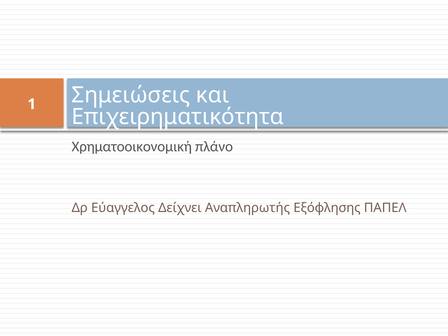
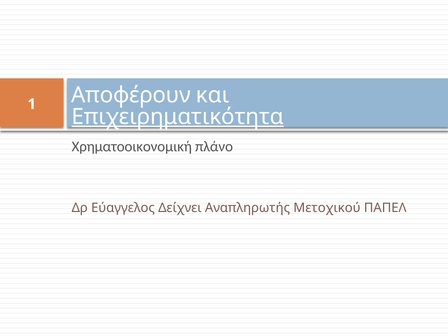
Σημειώσεις: Σημειώσεις -> Αποφέρουν
Επιχειρηματικότητα underline: none -> present
Εξόφλησης: Εξόφλησης -> Μετοχικού
